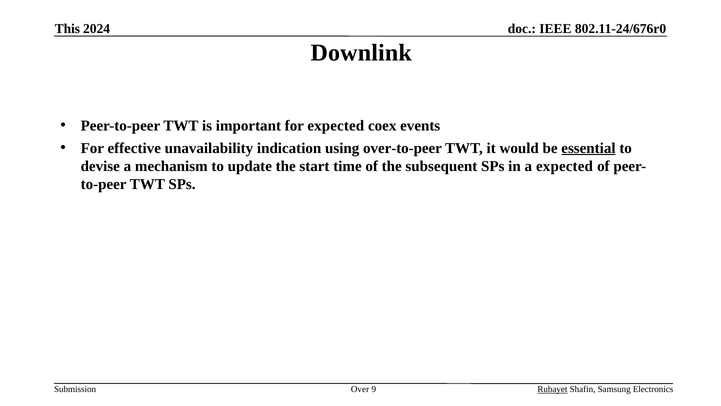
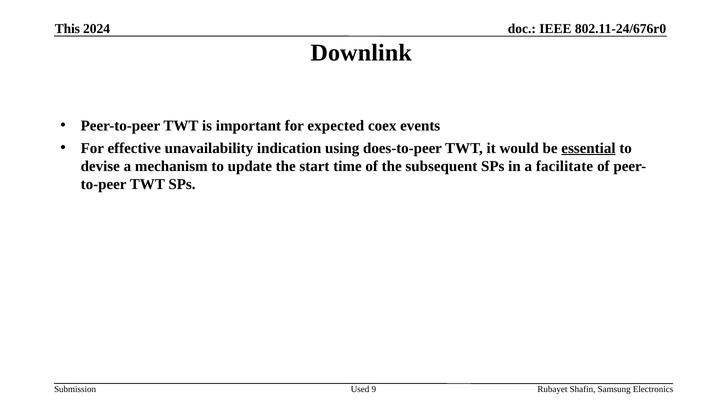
over-to-peer: over-to-peer -> does-to-peer
a expected: expected -> facilitate
Over: Over -> Used
Rubayet underline: present -> none
